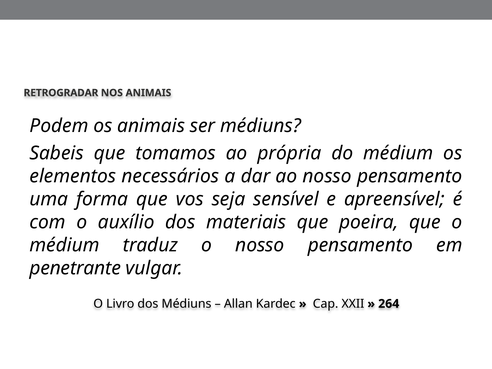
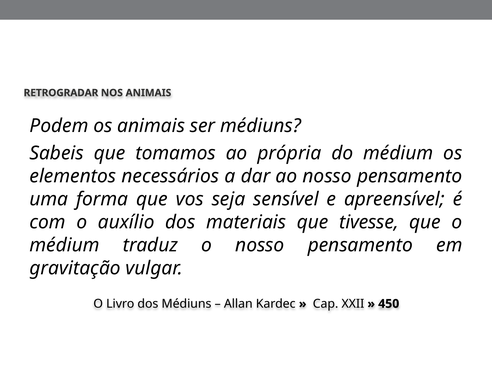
poeira: poeira -> tivesse
penetrante: penetrante -> gravitação
264: 264 -> 450
